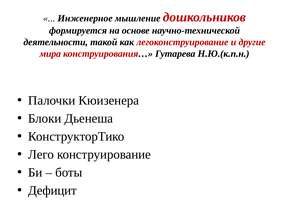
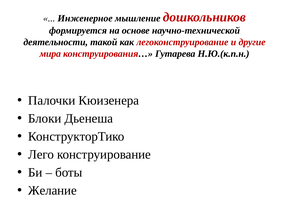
Дефицит: Дефицит -> Желание
